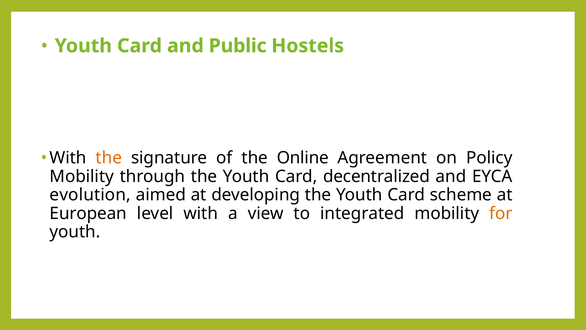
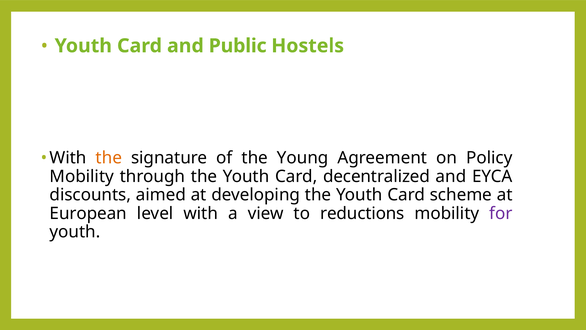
Online: Online -> Young
evolution: evolution -> discounts
integrated: integrated -> reductions
for colour: orange -> purple
